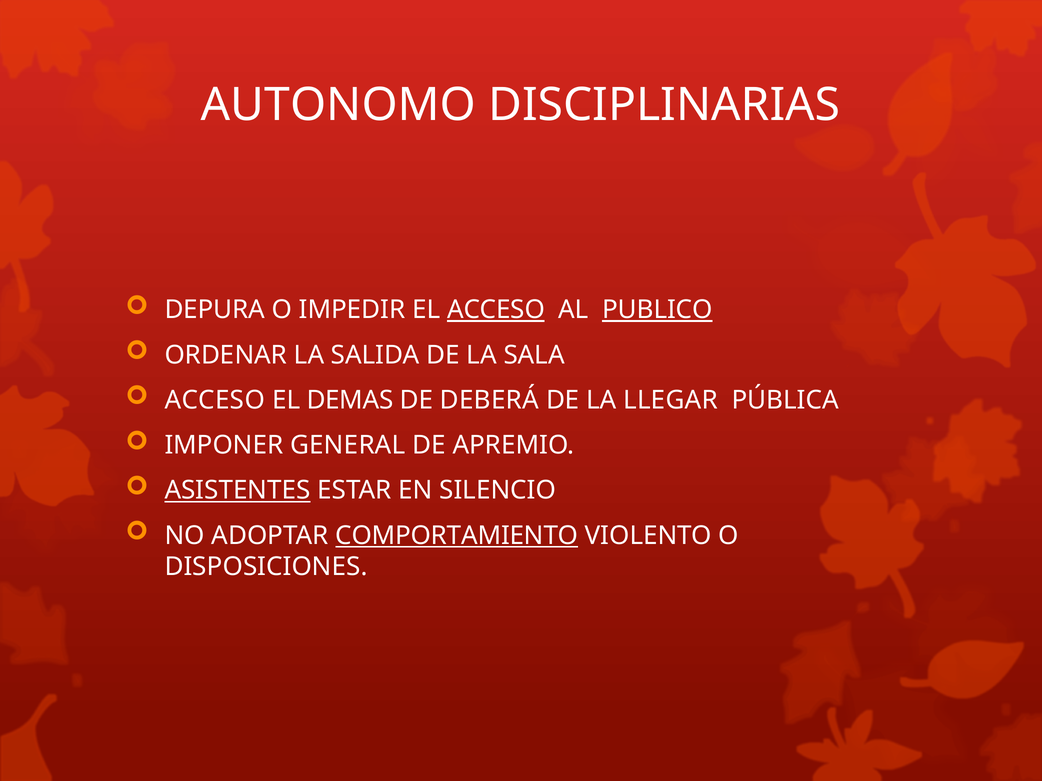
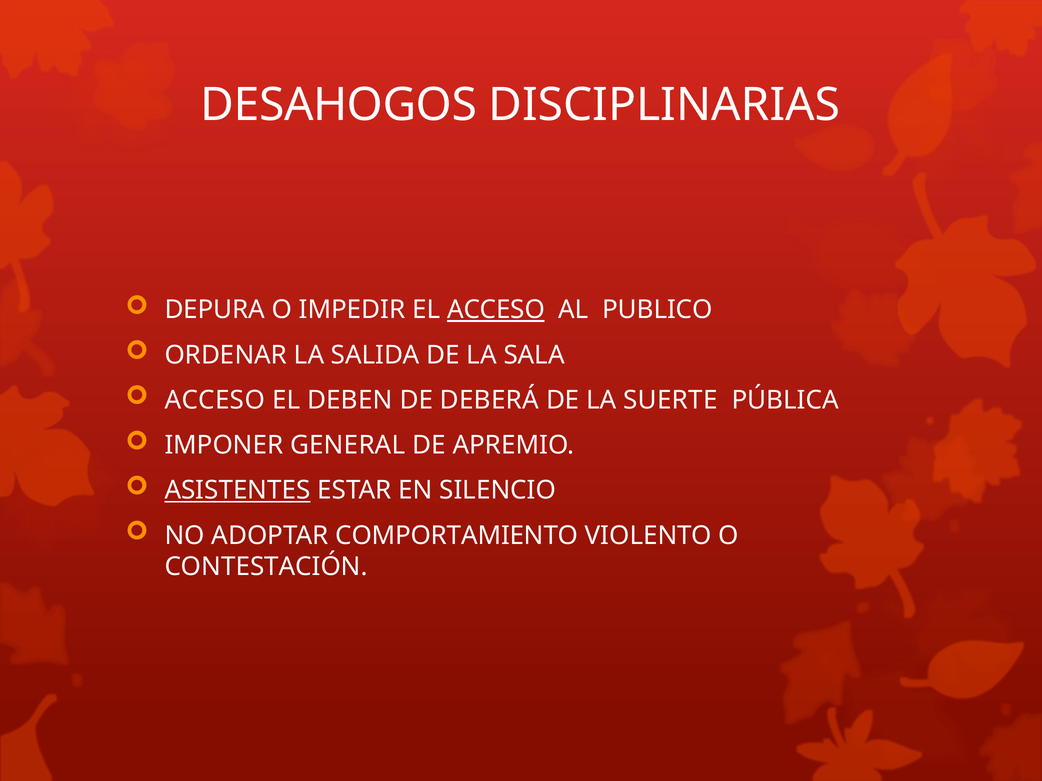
AUTONOMO: AUTONOMO -> DESAHOGOS
PUBLICO underline: present -> none
DEMAS: DEMAS -> DEBEN
LLEGAR: LLEGAR -> SUERTE
COMPORTAMIENTO underline: present -> none
DISPOSICIONES: DISPOSICIONES -> CONTESTACIÓN
